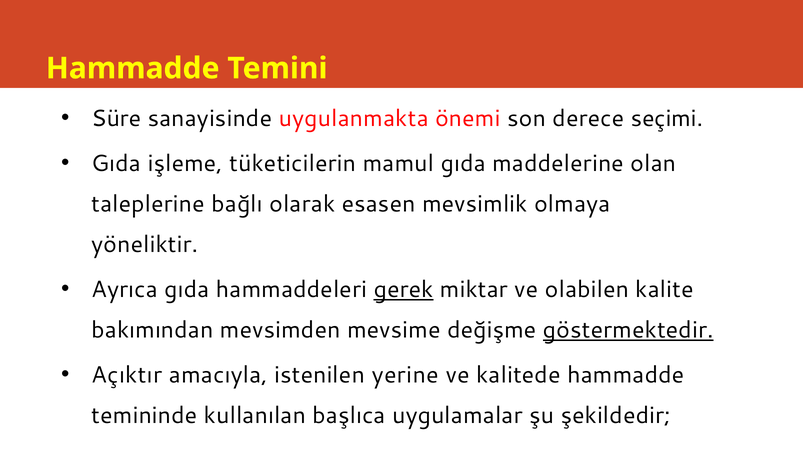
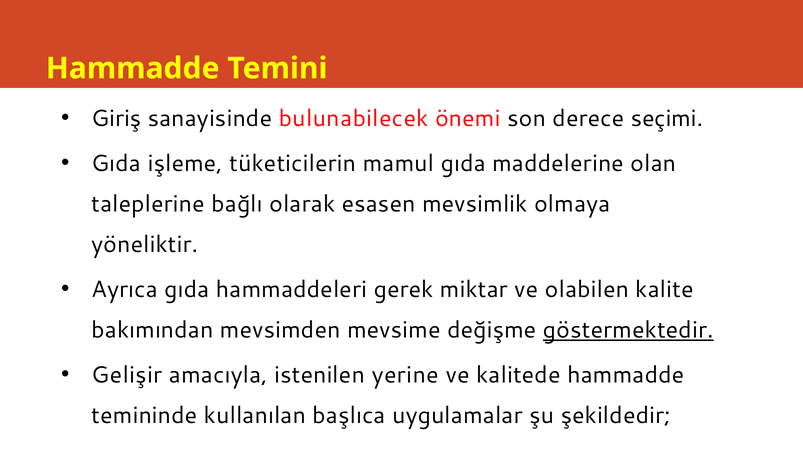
Süre: Süre -> Giriş
uygulanmakta: uygulanmakta -> bulunabilecek
gerek underline: present -> none
Açıktır: Açıktır -> Gelişir
